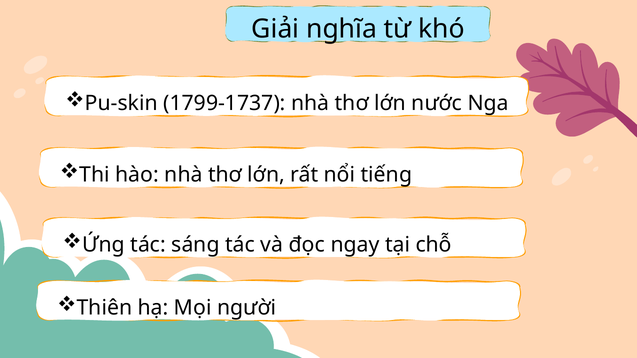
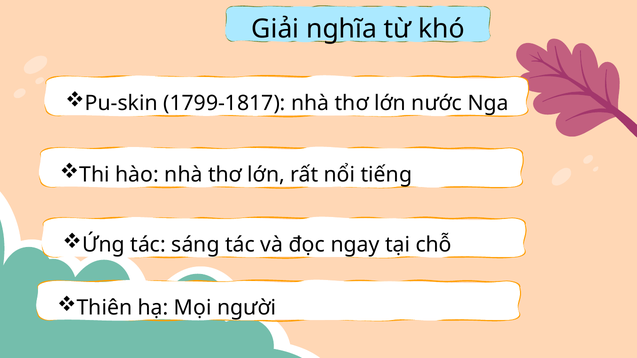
1799-1737: 1799-1737 -> 1799-1817
